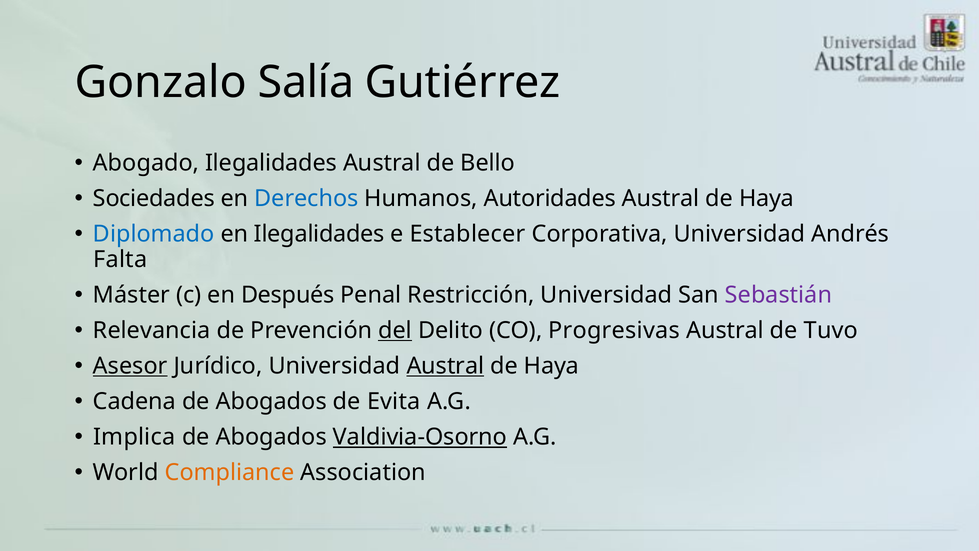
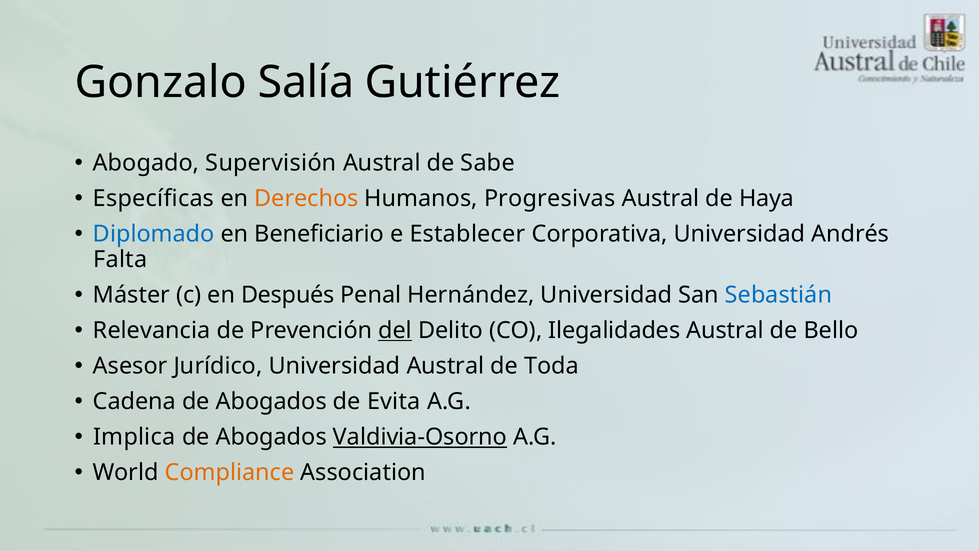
Abogado Ilegalidades: Ilegalidades -> Supervisión
Bello: Bello -> Sabe
Sociedades: Sociedades -> Específicas
Derechos colour: blue -> orange
Autoridades: Autoridades -> Progresivas
en Ilegalidades: Ilegalidades -> Beneficiario
Restricción: Restricción -> Hernández
Sebastián colour: purple -> blue
Progresivas: Progresivas -> Ilegalidades
Tuvo: Tuvo -> Bello
Asesor underline: present -> none
Austral at (445, 366) underline: present -> none
Haya at (551, 366): Haya -> Toda
